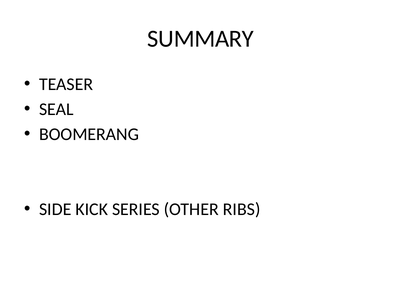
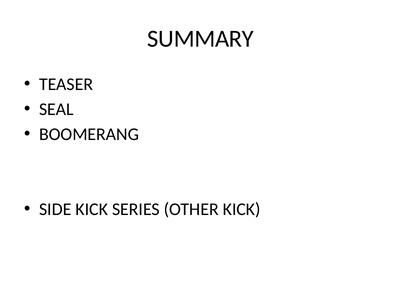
OTHER RIBS: RIBS -> KICK
